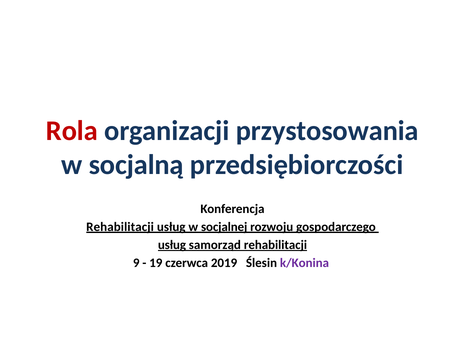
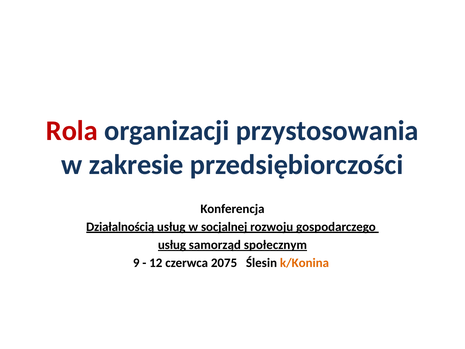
socjalną: socjalną -> zakresie
Rehabilitacji at (120, 227): Rehabilitacji -> Działalnością
samorząd rehabilitacji: rehabilitacji -> społecznym
19: 19 -> 12
2019: 2019 -> 2075
k/Konina colour: purple -> orange
